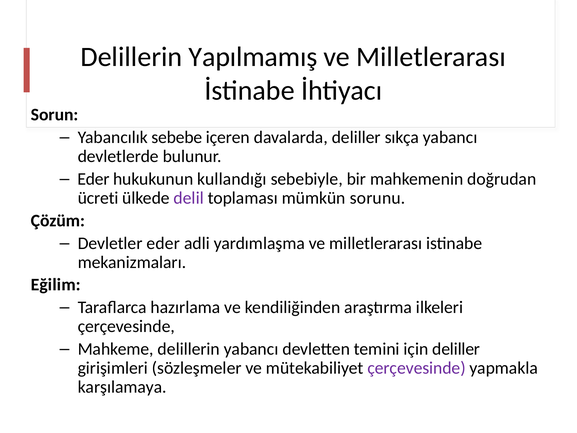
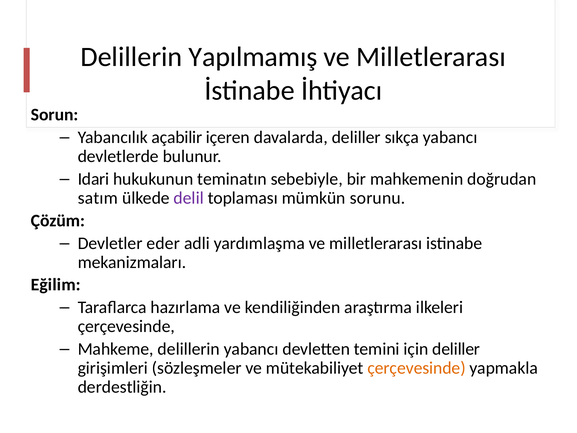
sebebe: sebebe -> açabilir
Eder at (93, 179): Eder -> Idari
kullandığı: kullandığı -> teminatın
ücreti: ücreti -> satım
çerçevesinde at (417, 368) colour: purple -> orange
karşılamaya: karşılamaya -> derdestliğin
